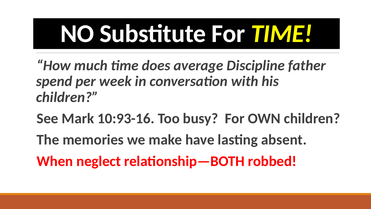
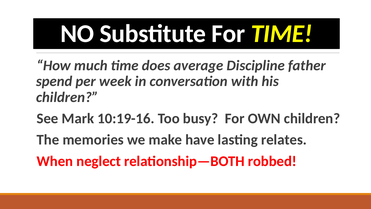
10:93-16: 10:93-16 -> 10:19-16
absent: absent -> relates
